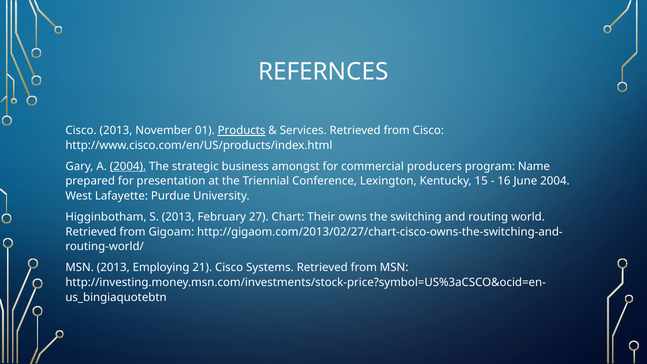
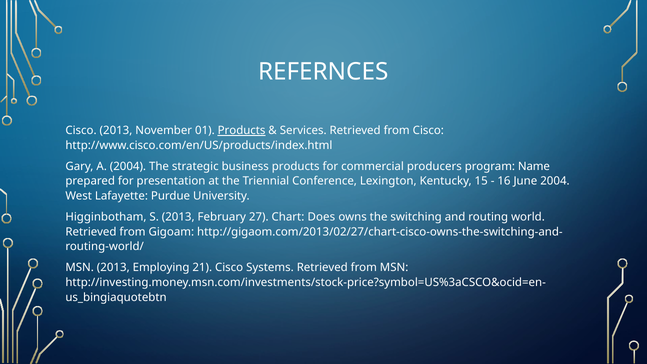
2004 at (128, 166) underline: present -> none
business amongst: amongst -> products
Their: Their -> Does
